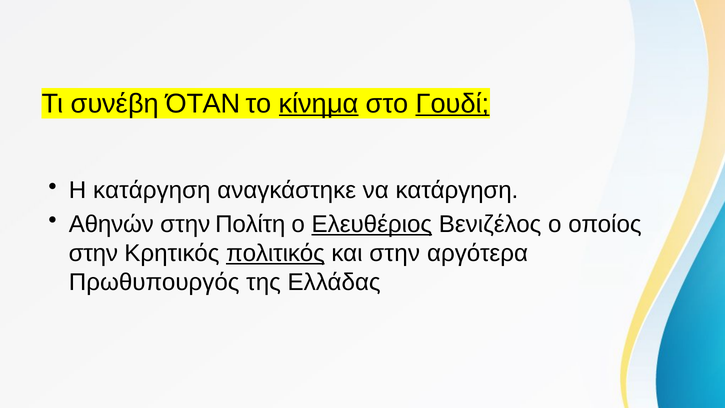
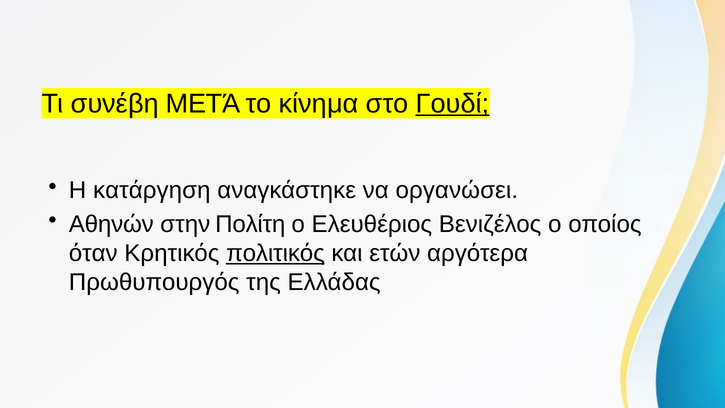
ΌΤΑΝ: ΌΤΑΝ -> ΜΕΤΆ
κίνημα underline: present -> none
να κατάργηση: κατάργηση -> οργανώσει
Ελευθέριος underline: present -> none
στην at (93, 253): στην -> όταν
και στην: στην -> ετών
